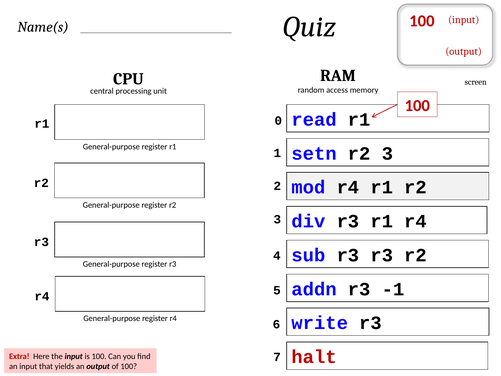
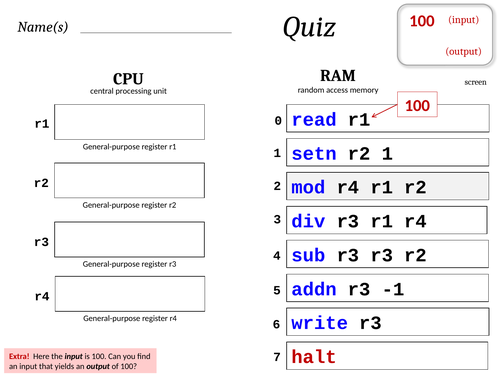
r2 3: 3 -> 1
